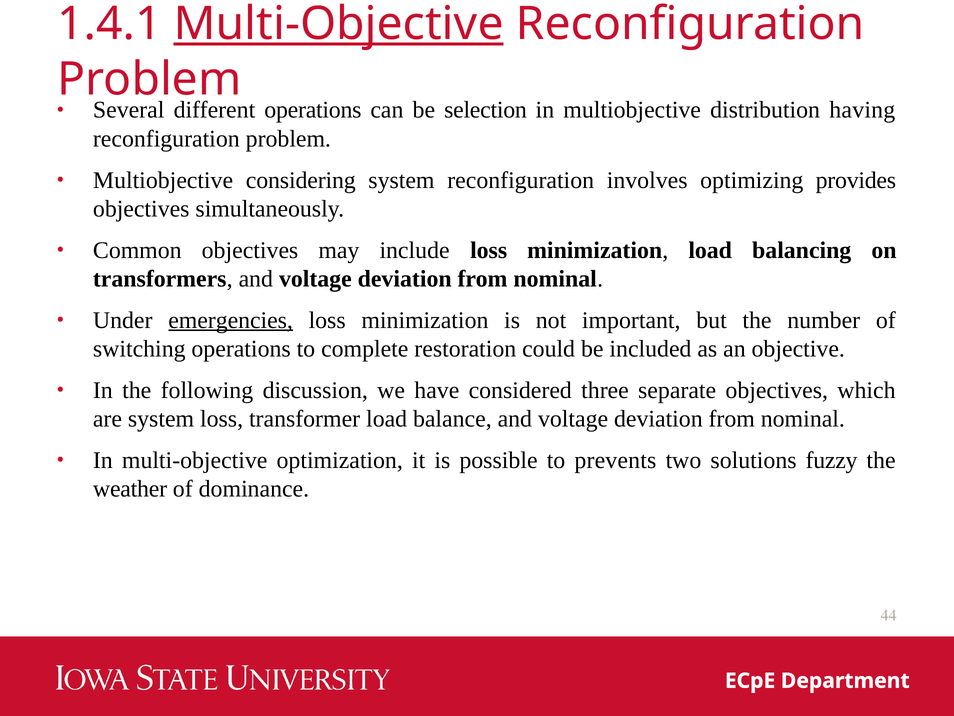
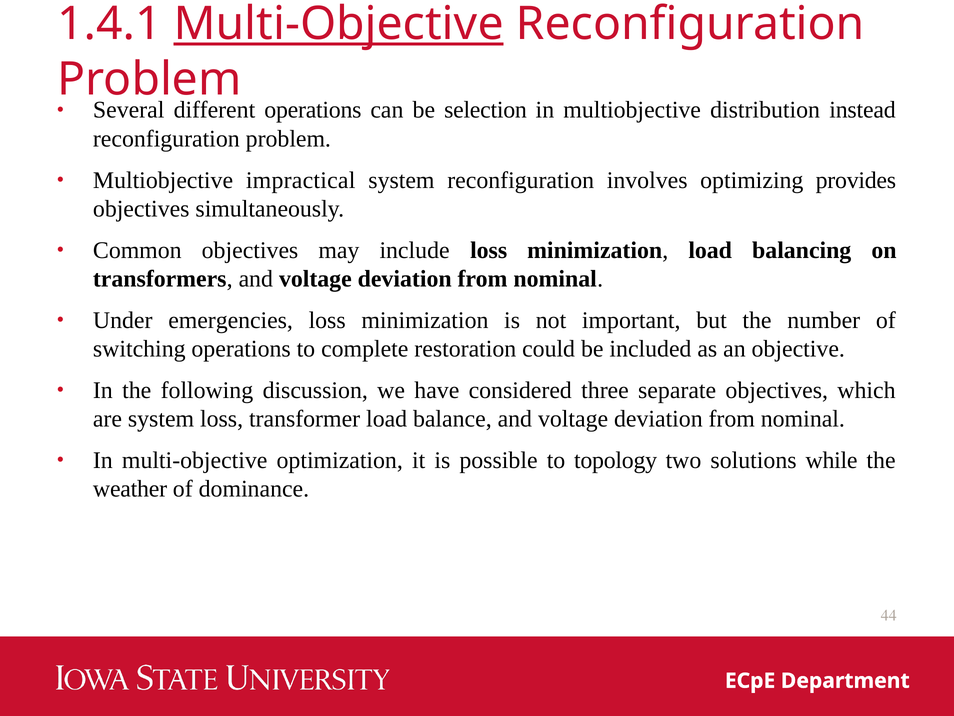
having: having -> instead
considering: considering -> impractical
emergencies underline: present -> none
prevents: prevents -> topology
fuzzy: fuzzy -> while
